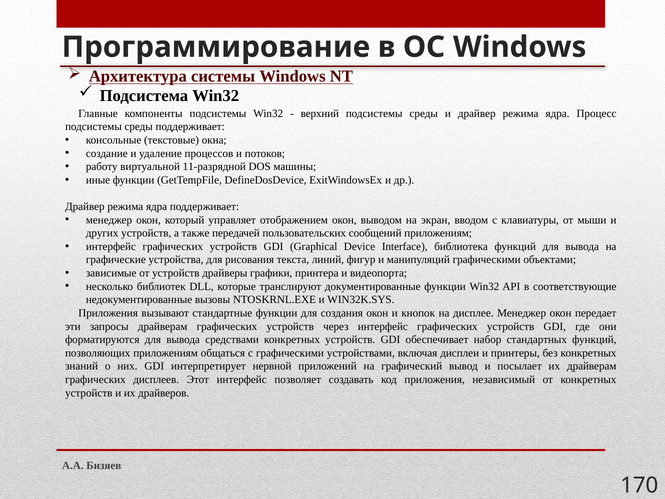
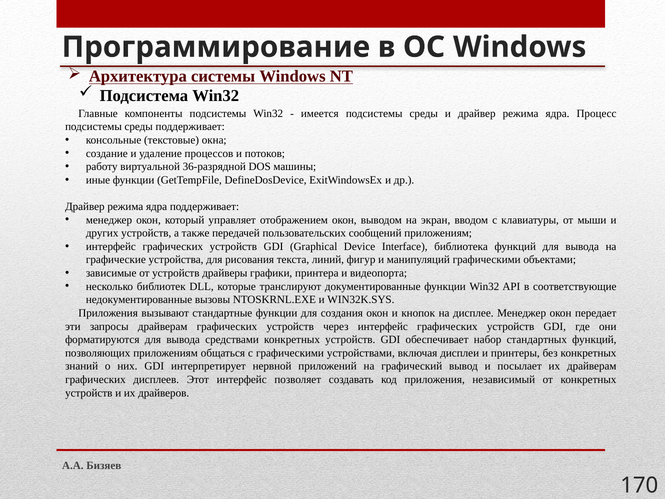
верхний: верхний -> имеется
11-разрядной: 11-разрядной -> 36-разрядной
